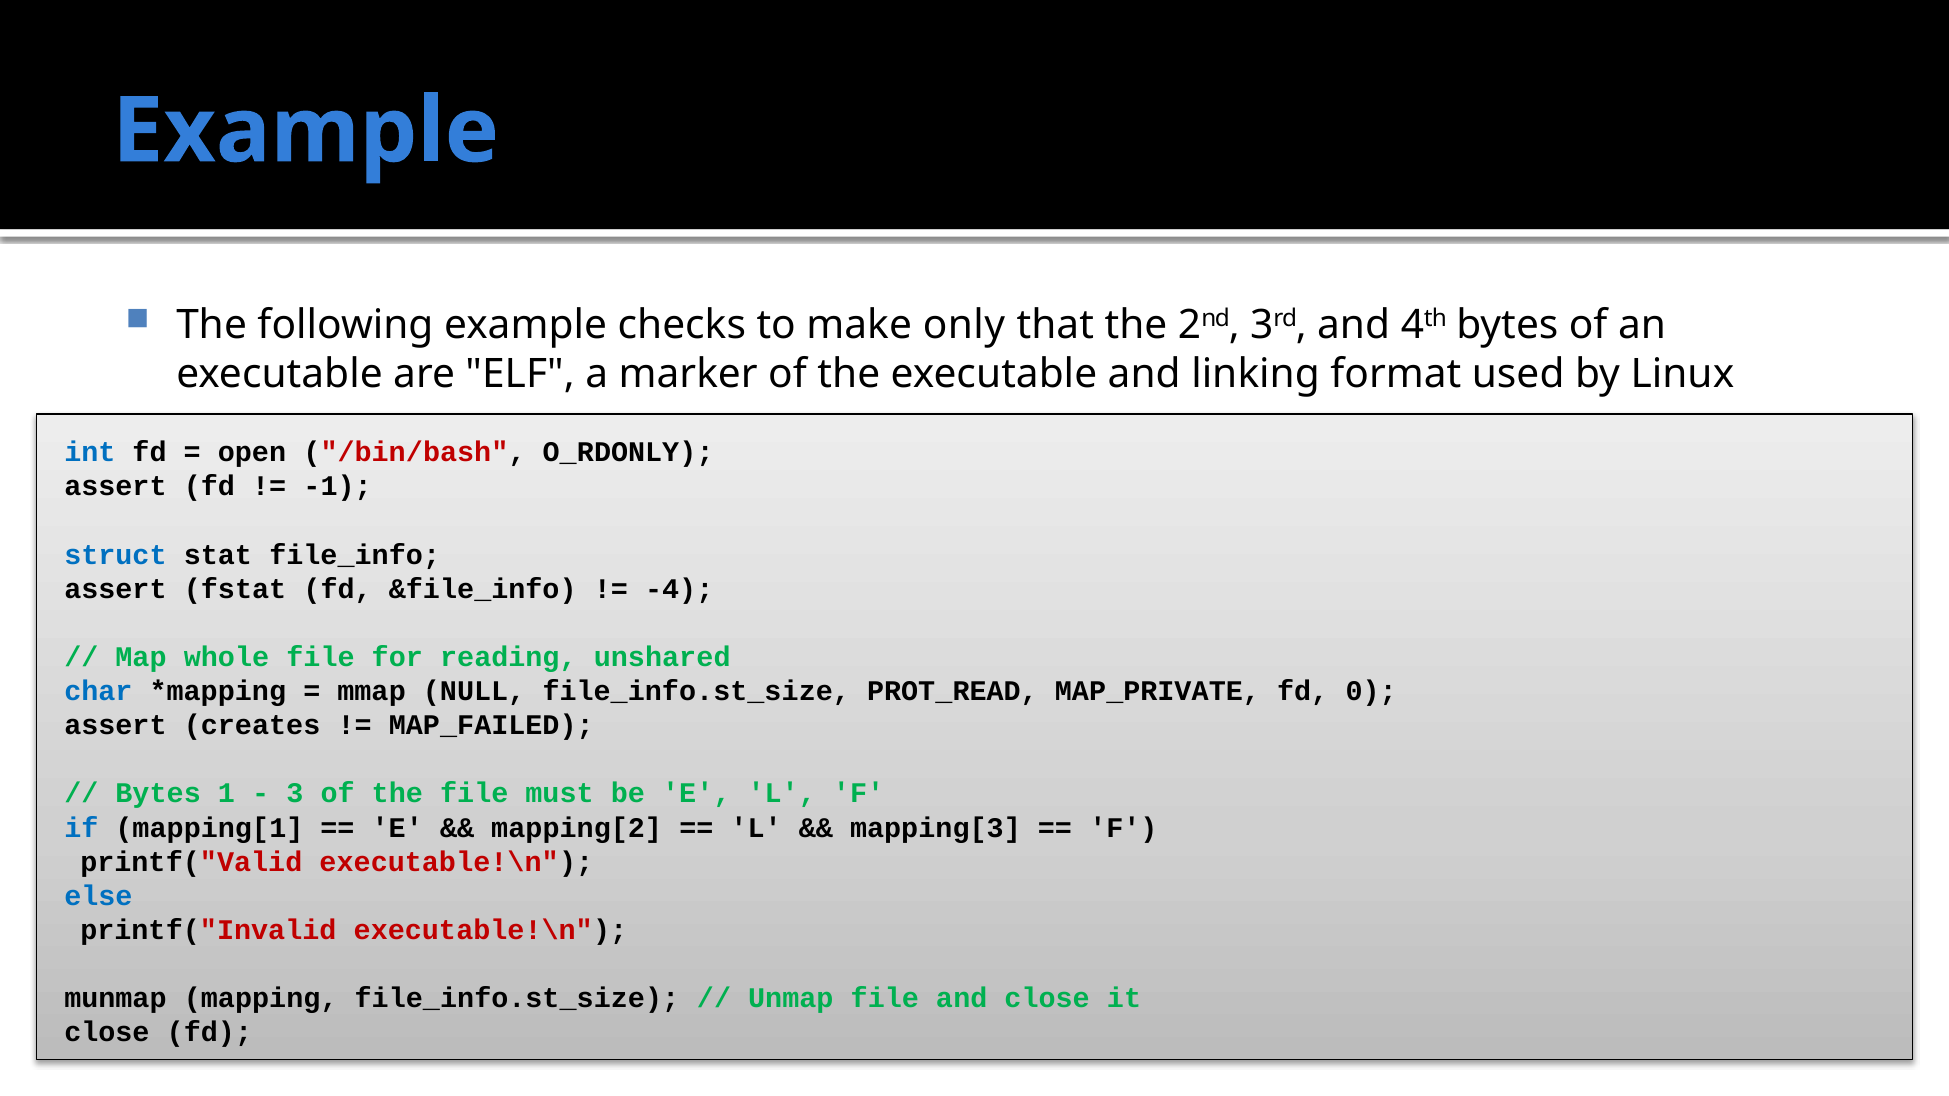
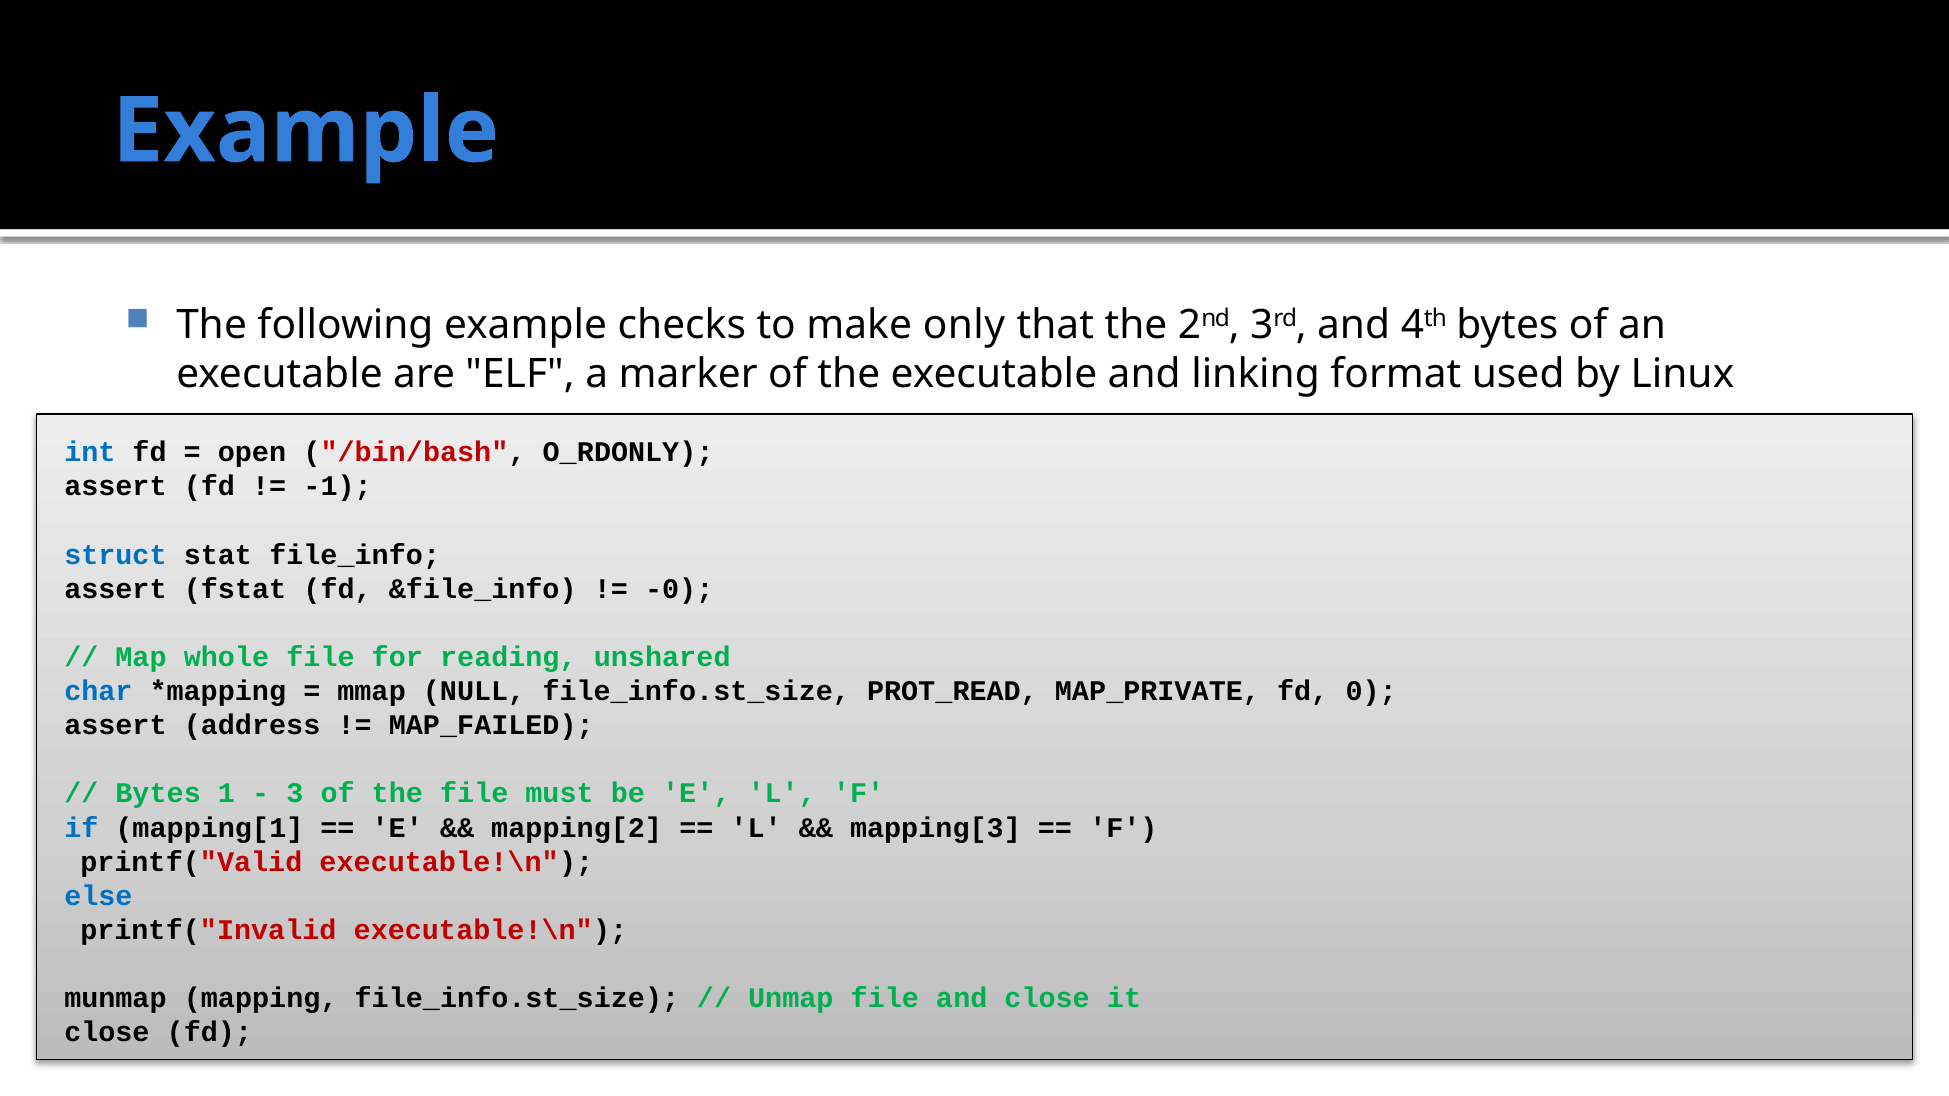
-4: -4 -> -0
creates: creates -> address
